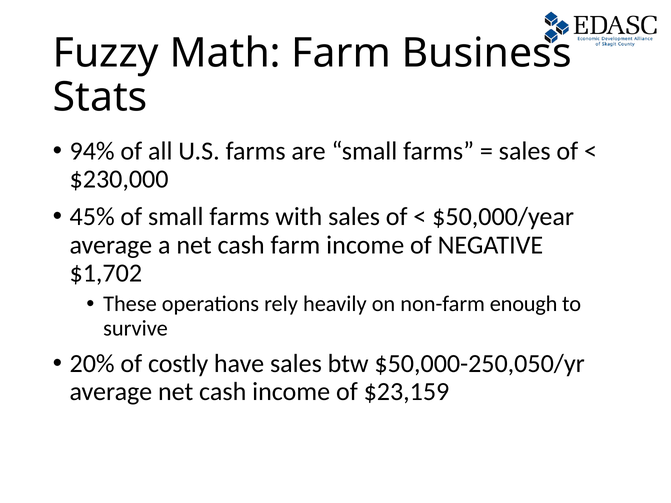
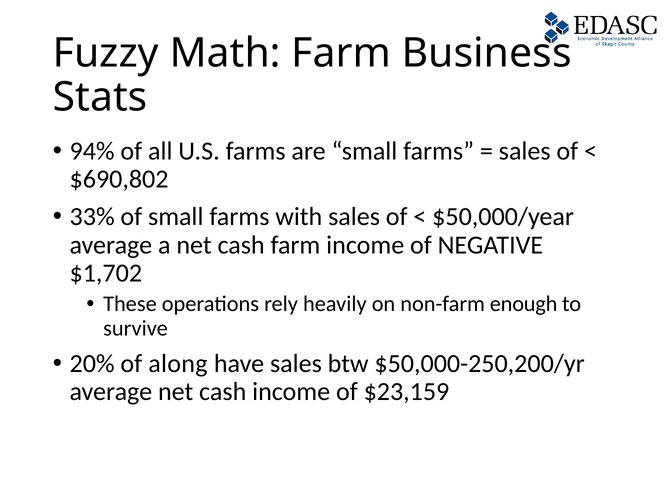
$230,000: $230,000 -> $690,802
45%: 45% -> 33%
costly: costly -> along
$50,000-250,050/yr: $50,000-250,050/yr -> $50,000-250,200/yr
